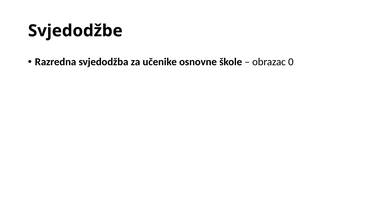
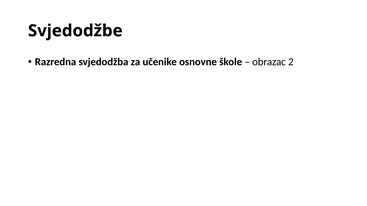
0: 0 -> 2
